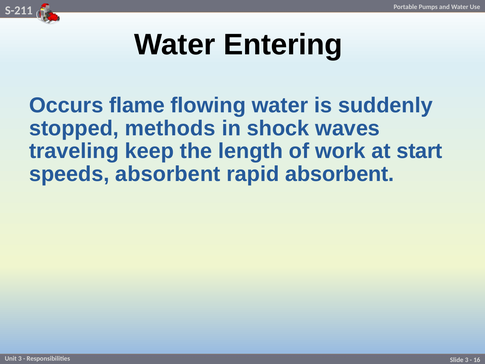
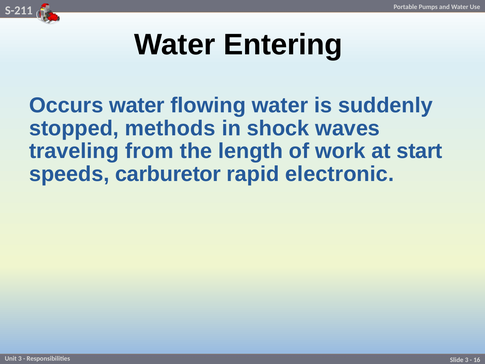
Occurs flame: flame -> water
keep: keep -> from
speeds absorbent: absorbent -> carburetor
rapid absorbent: absorbent -> electronic
